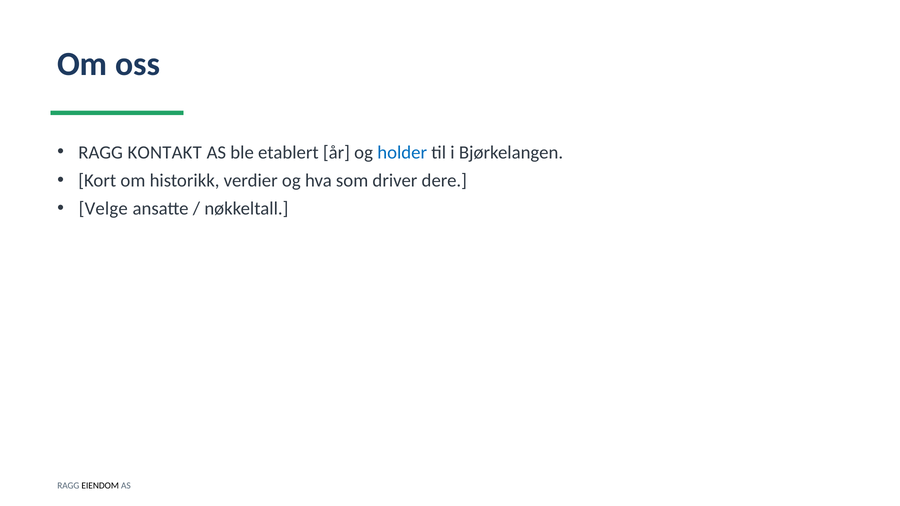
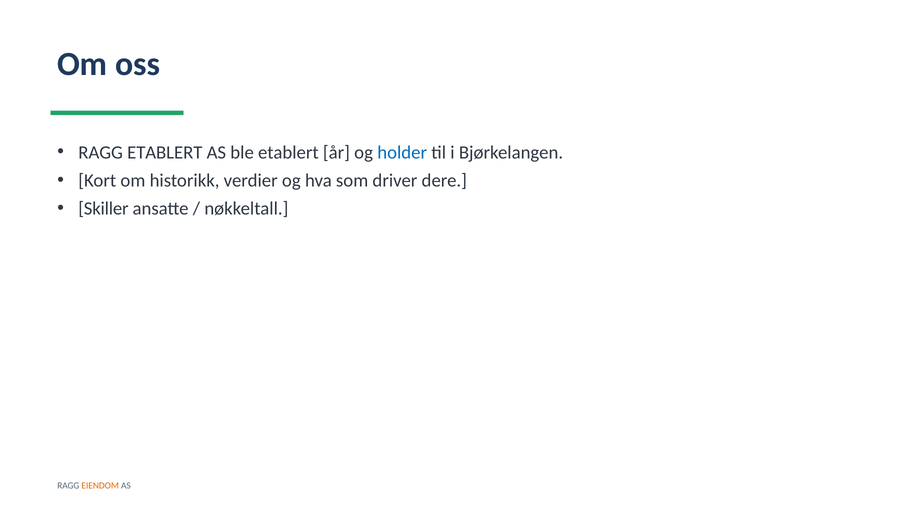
RAGG KONTAKT: KONTAKT -> ETABLERT
Velge: Velge -> Skiller
EIENDOM colour: black -> orange
